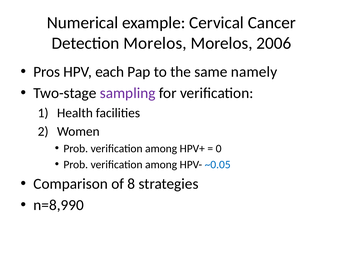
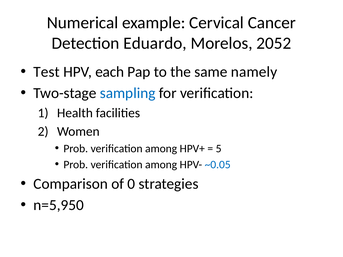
Detection Morelos: Morelos -> Eduardo
2006: 2006 -> 2052
Pros: Pros -> Test
sampling colour: purple -> blue
0: 0 -> 5
8: 8 -> 0
n=8,990: n=8,990 -> n=5,950
